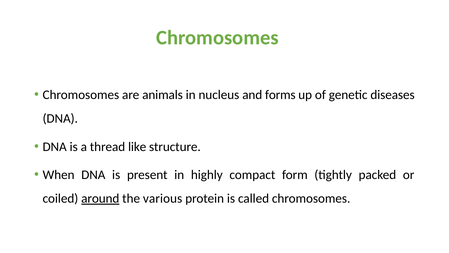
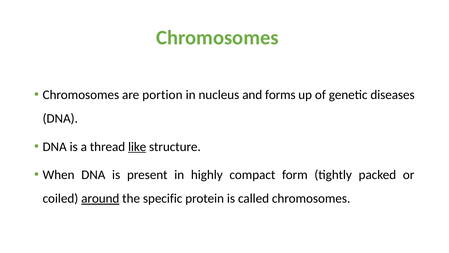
animals: animals -> portion
like underline: none -> present
various: various -> specific
